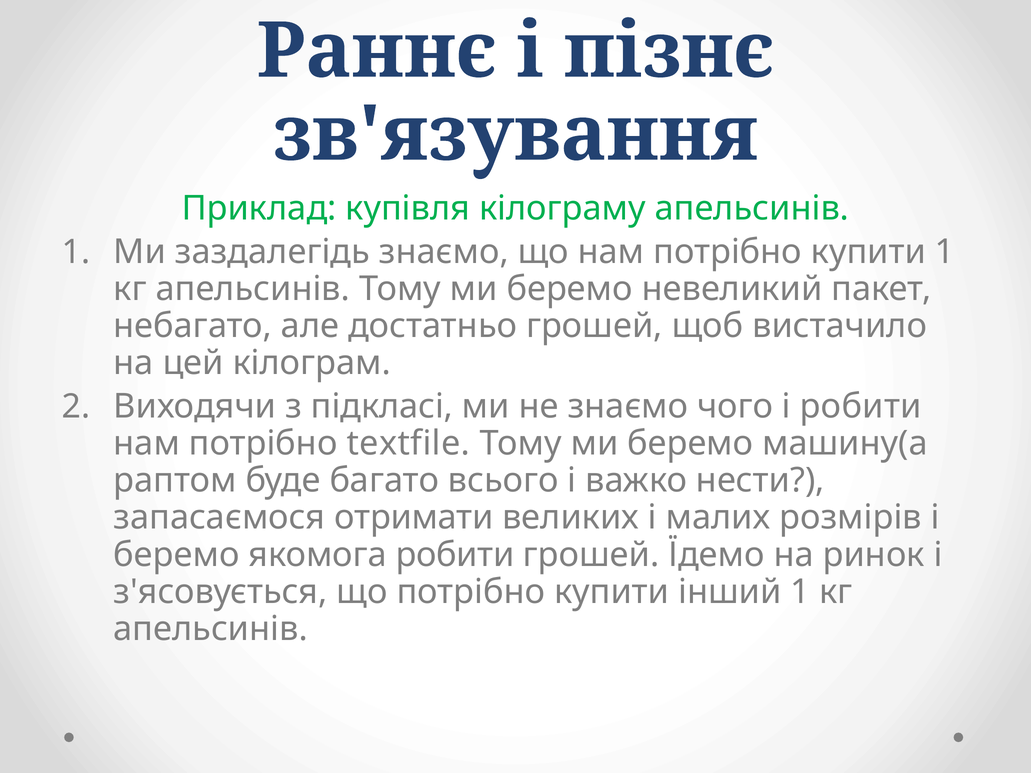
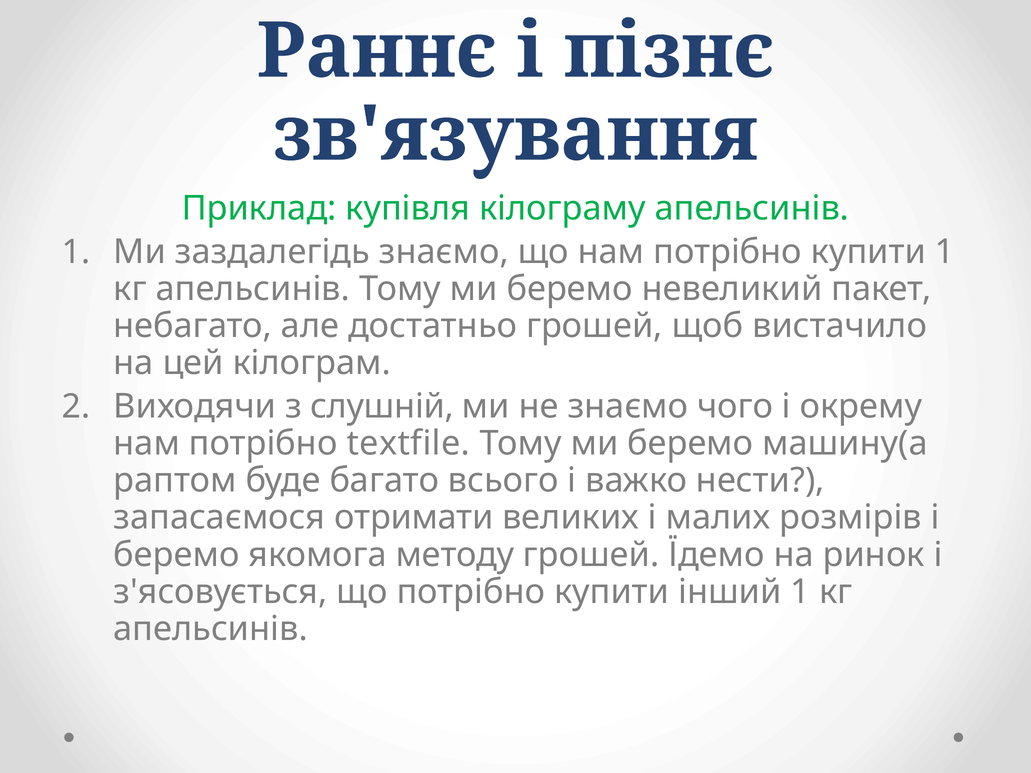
підкласі: підкласі -> слушній
і робити: робити -> окрему
якомога робити: робити -> методу
